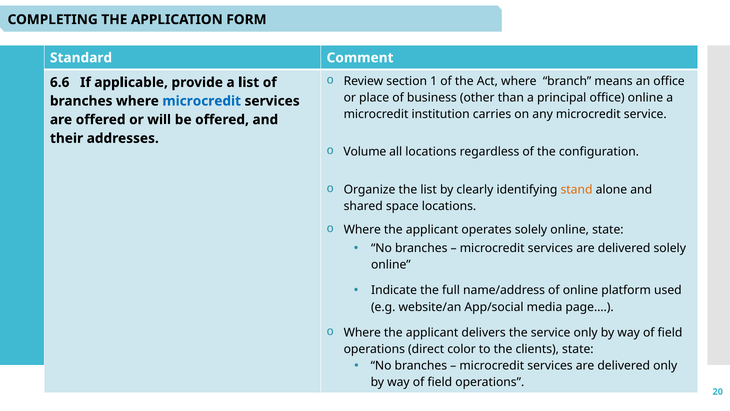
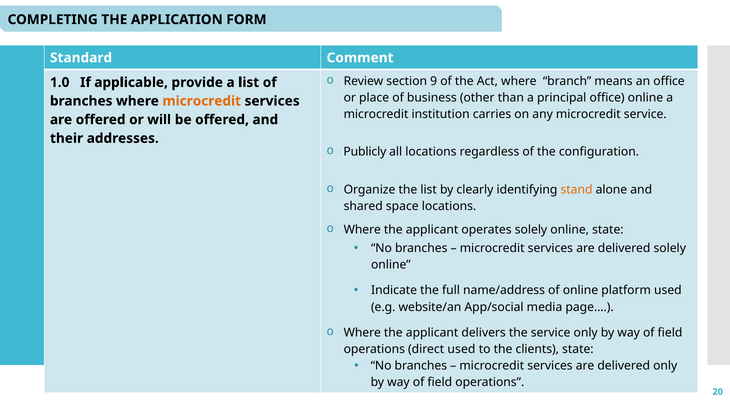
1: 1 -> 9
6.6: 6.6 -> 1.0
microcredit at (202, 101) colour: blue -> orange
Volume: Volume -> Publicly
direct color: color -> used
